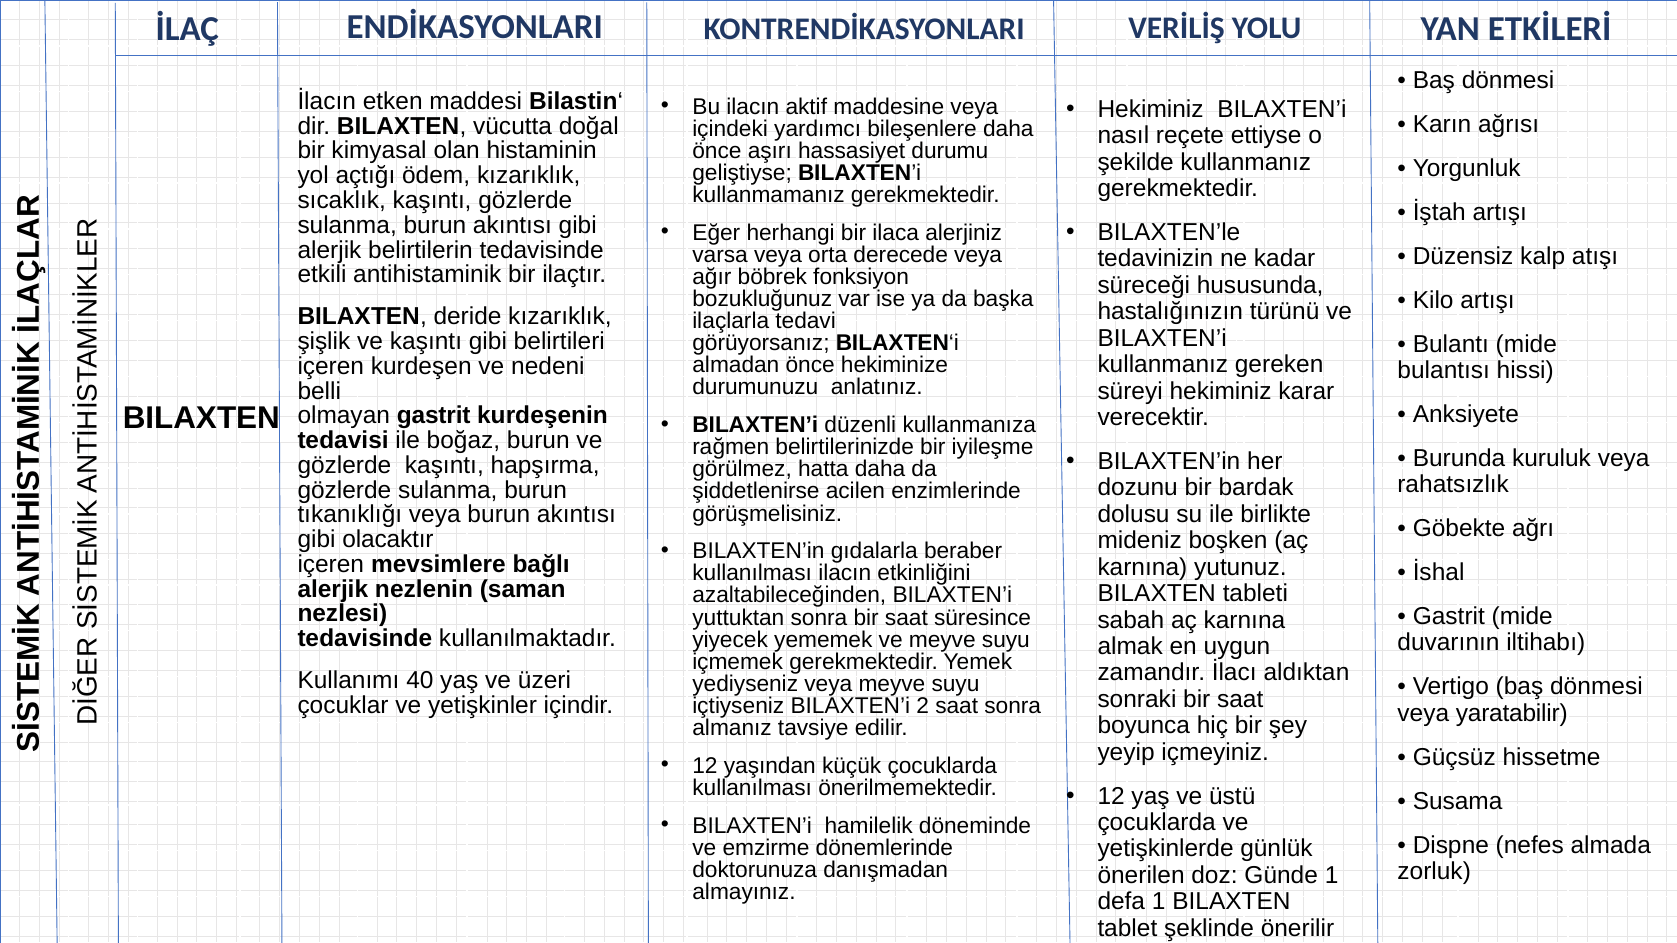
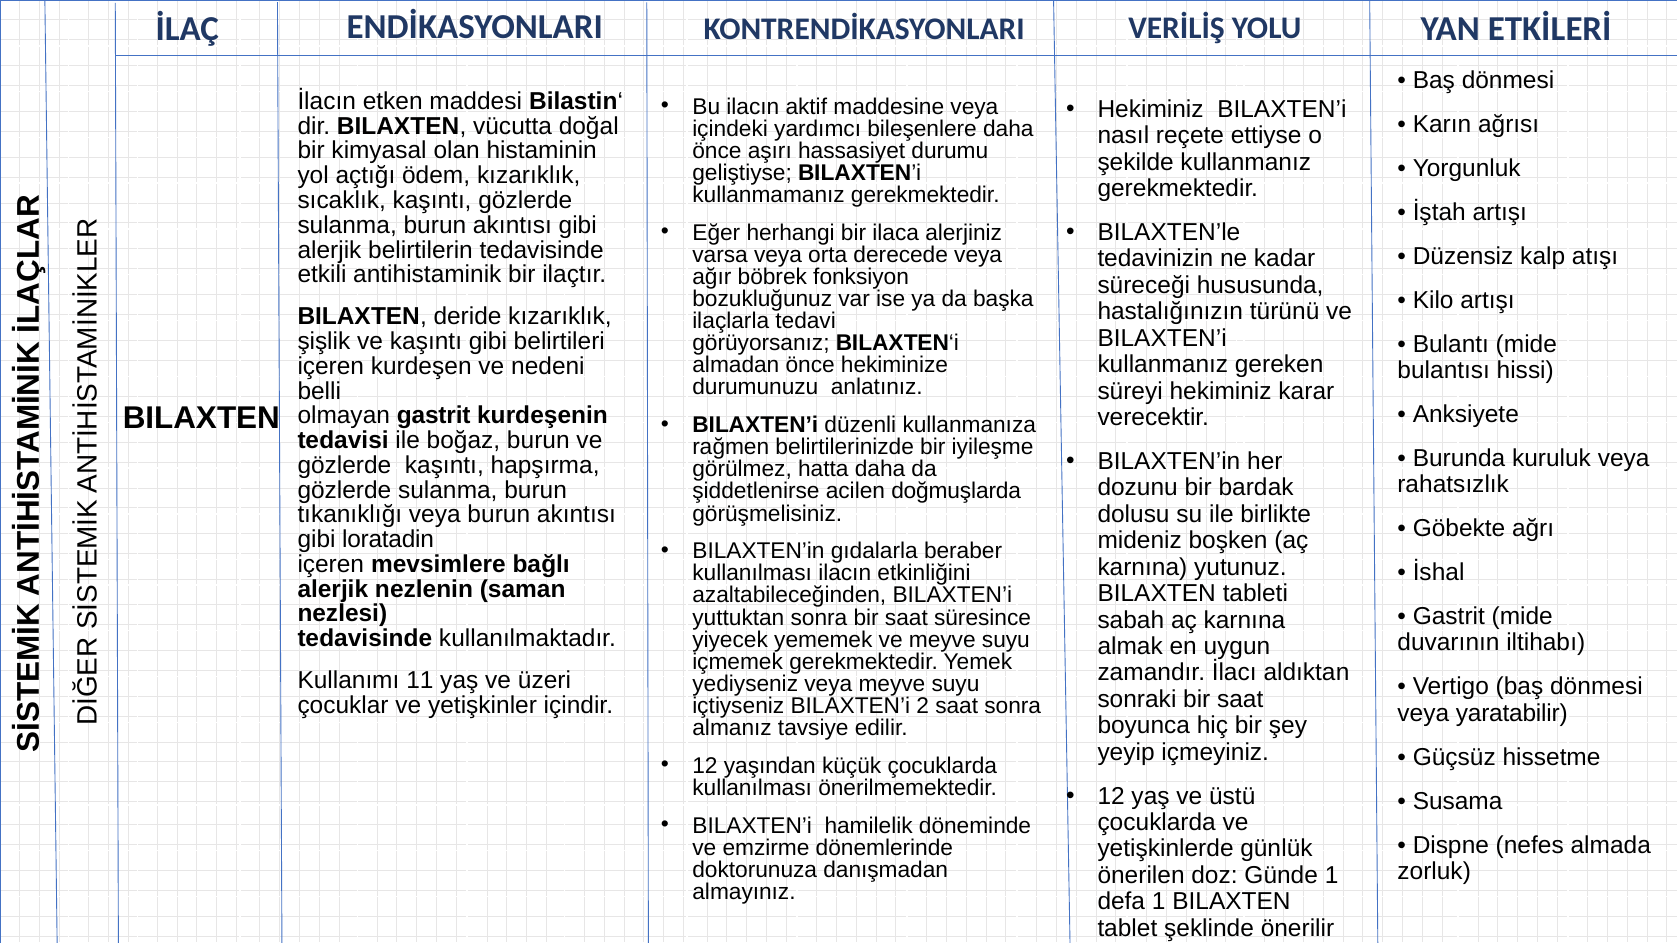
enzimlerinde: enzimlerinde -> doğmuşlarda
olacaktır: olacaktır -> loratadin
40: 40 -> 11
